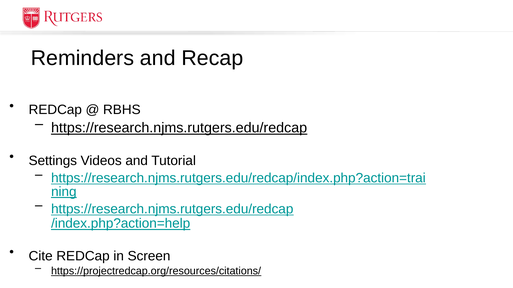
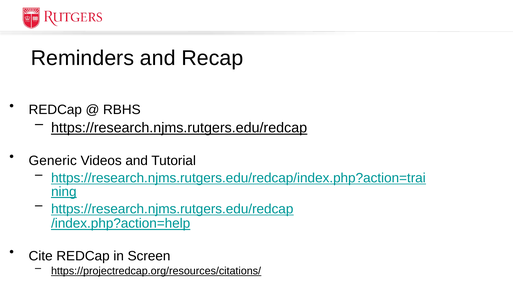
Settings: Settings -> Generic
